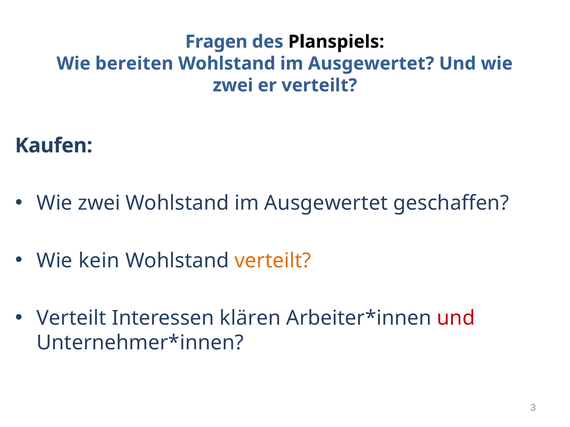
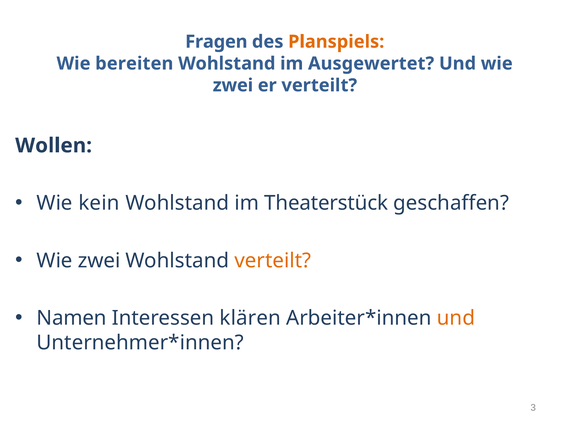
Planspiels colour: black -> orange
Kaufen: Kaufen -> Wollen
zwei at (99, 203): zwei -> kein
Ausgewertet at (326, 203): Ausgewertet -> Theaterstück
kein at (99, 261): kein -> zwei
Verteilt at (71, 319): Verteilt -> Namen
und at (456, 319) colour: red -> orange
